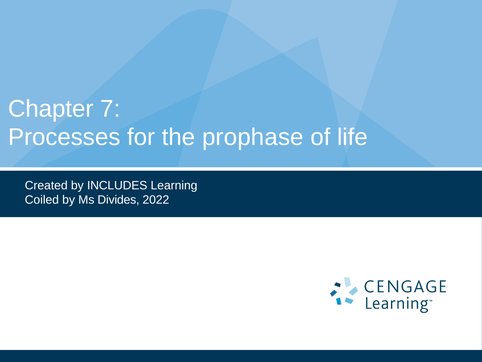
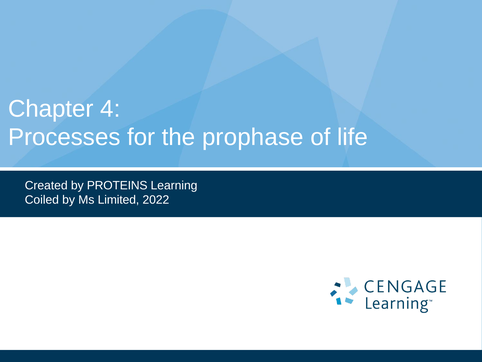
7: 7 -> 4
INCLUDES: INCLUDES -> PROTEINS
Divides: Divides -> Limited
